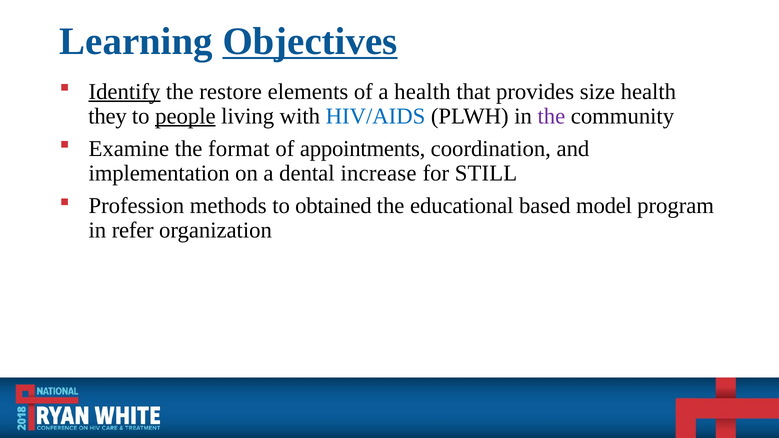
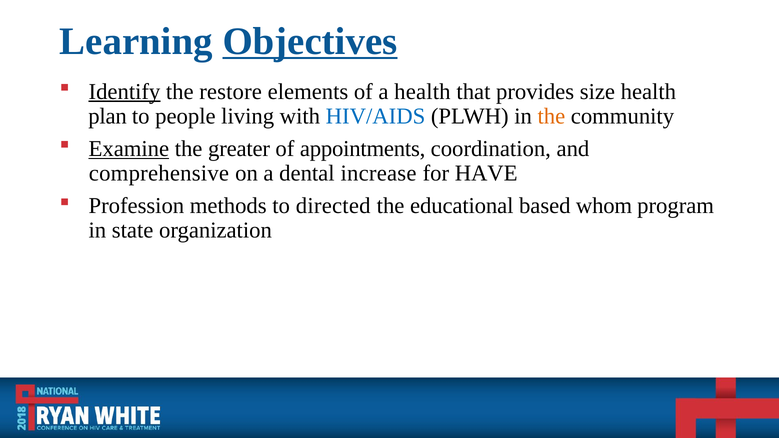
they: they -> plan
people underline: present -> none
the at (551, 116) colour: purple -> orange
Examine underline: none -> present
format: format -> greater
implementation: implementation -> comprehensive
STILL: STILL -> HAVE
obtained: obtained -> directed
model: model -> whom
refer: refer -> state
